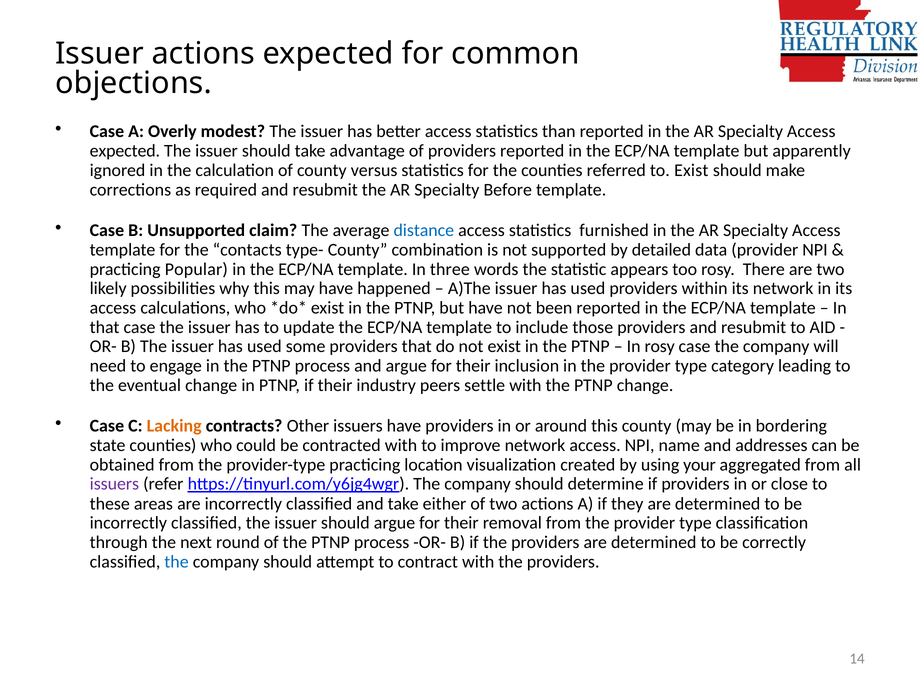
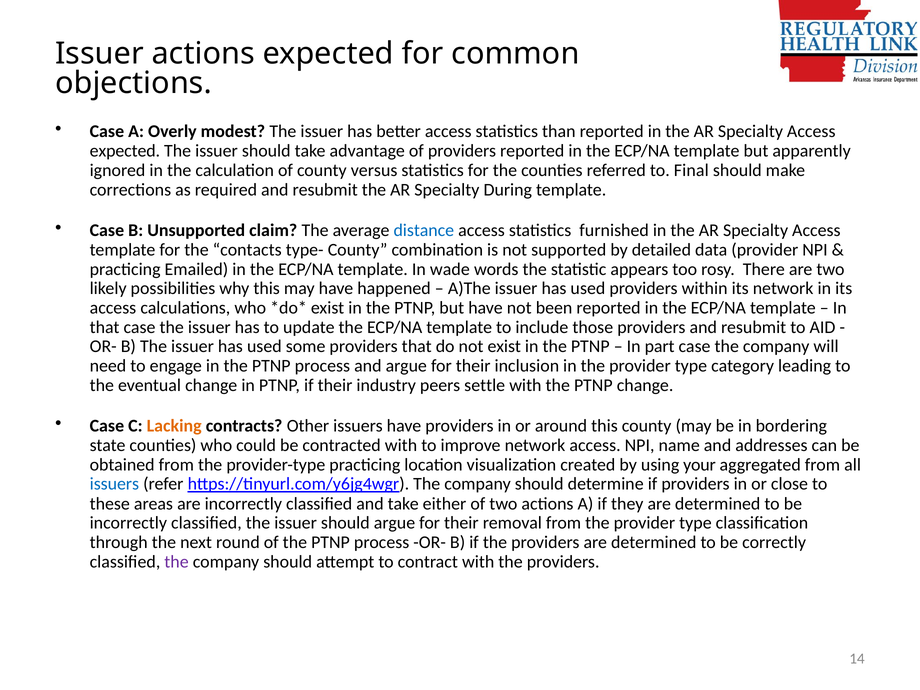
to Exist: Exist -> Final
Before: Before -> During
Popular: Popular -> Emailed
three: three -> wade
In rosy: rosy -> part
issuers at (114, 484) colour: purple -> blue
the at (177, 562) colour: blue -> purple
